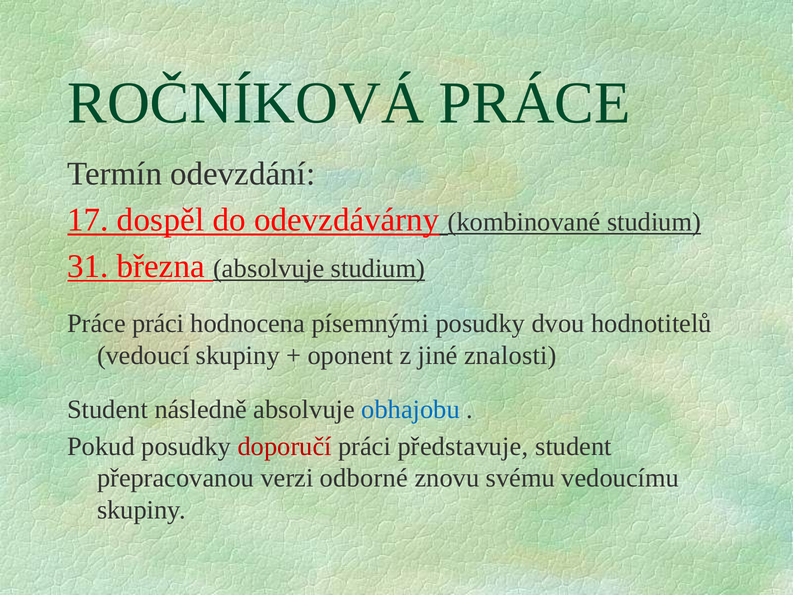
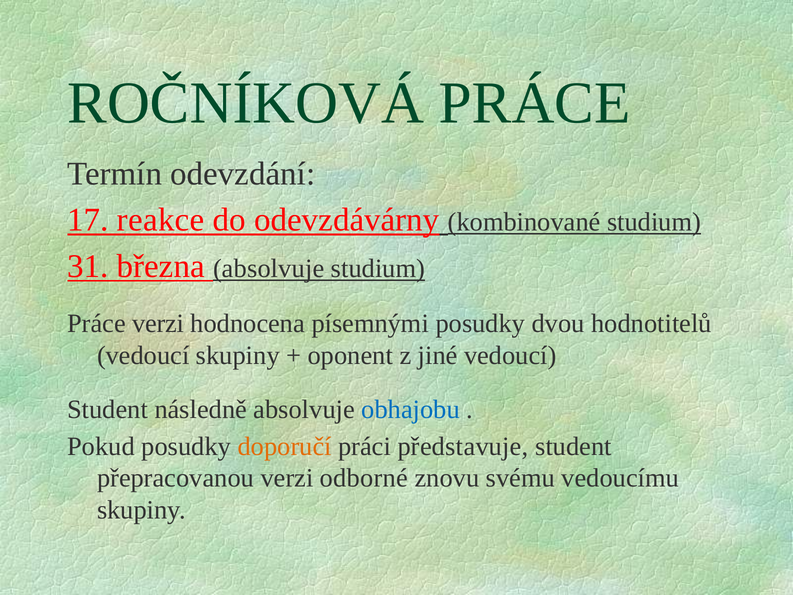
dospěl: dospěl -> reakce
Práce práci: práci -> verzi
jiné znalosti: znalosti -> vedoucí
doporučí colour: red -> orange
